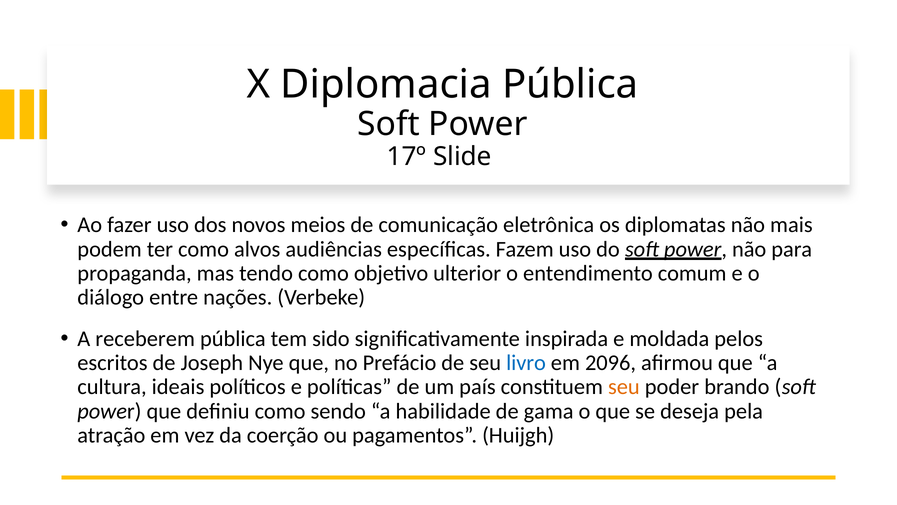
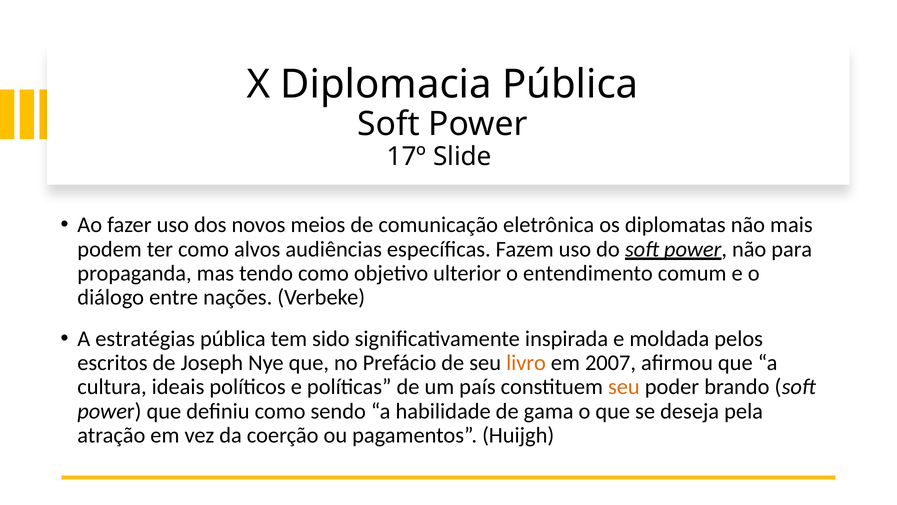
receberem: receberem -> estratégias
livro colour: blue -> orange
2096: 2096 -> 2007
